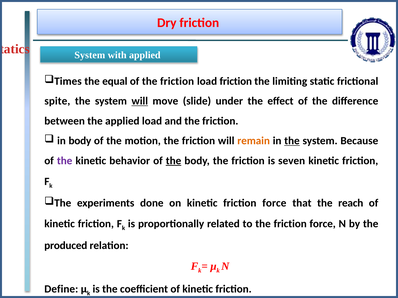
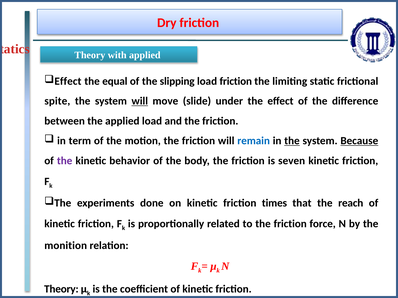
System at (90, 55): System -> Theory
Times at (68, 81): Times -> Effect
of the friction: friction -> slipping
in body: body -> term
remain colour: orange -> blue
Because underline: none -> present
the at (174, 161) underline: present -> none
kinetic friction force: force -> times
produced: produced -> monition
Define at (61, 289): Define -> Theory
